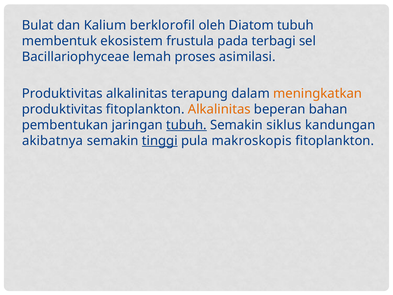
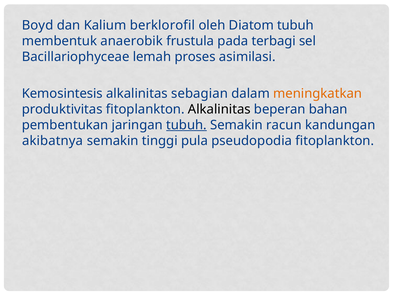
Bulat: Bulat -> Boyd
ekosistem: ekosistem -> anaerobik
Produktivitas at (62, 93): Produktivitas -> Kemosintesis
terapung: terapung -> sebagian
Alkalinitas at (219, 109) colour: orange -> black
siklus: siklus -> racun
tinggi underline: present -> none
makroskopis: makroskopis -> pseudopodia
